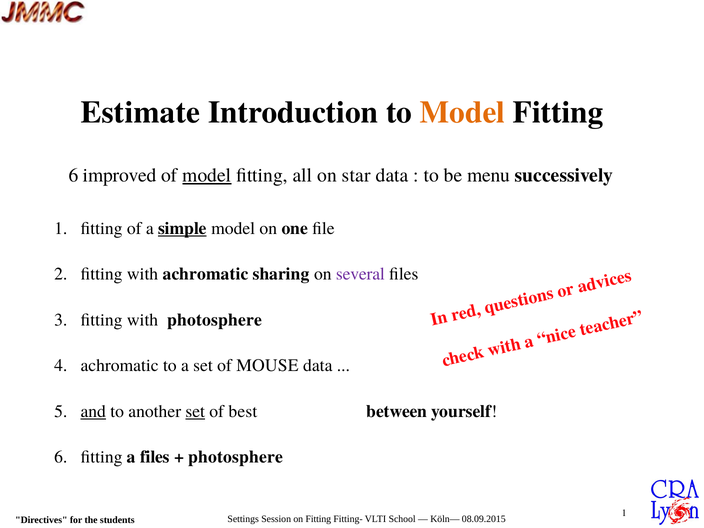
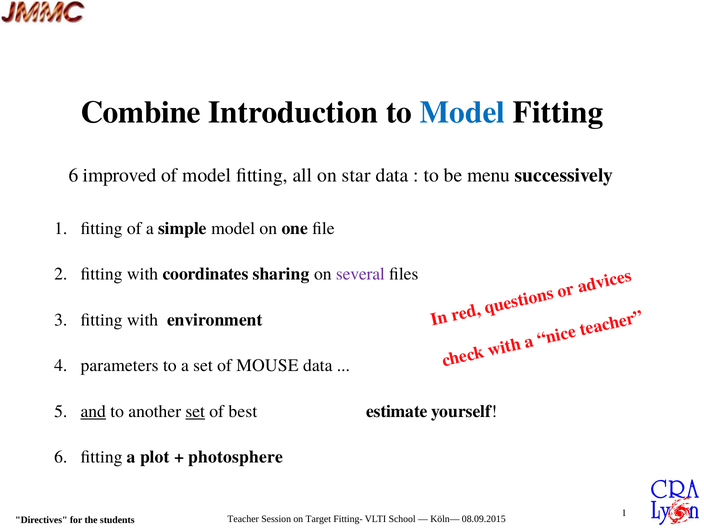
Estimate: Estimate -> Combine
Model at (463, 112) colour: orange -> blue
model at (207, 175) underline: present -> none
simple underline: present -> none
with achromatic: achromatic -> coordinates
with photosphere: photosphere -> environment
achromatic at (120, 366): achromatic -> parameters
between: between -> estimate
a files: files -> plot
Settings: Settings -> Teacher
on Fitting: Fitting -> Target
